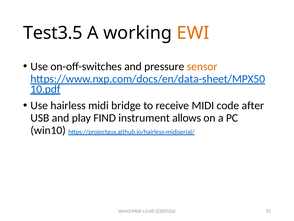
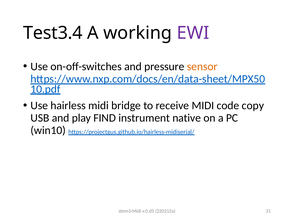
Test3.5: Test3.5 -> Test3.4
EWI colour: orange -> purple
after: after -> copy
allows: allows -> native
